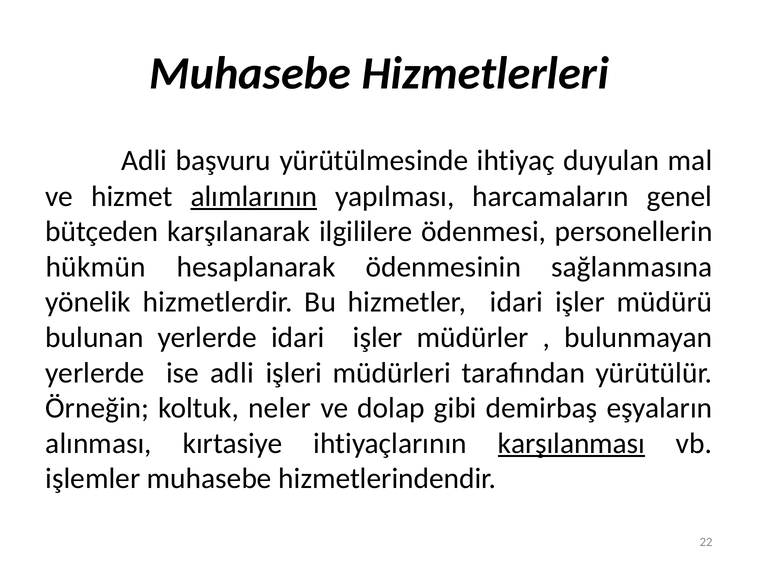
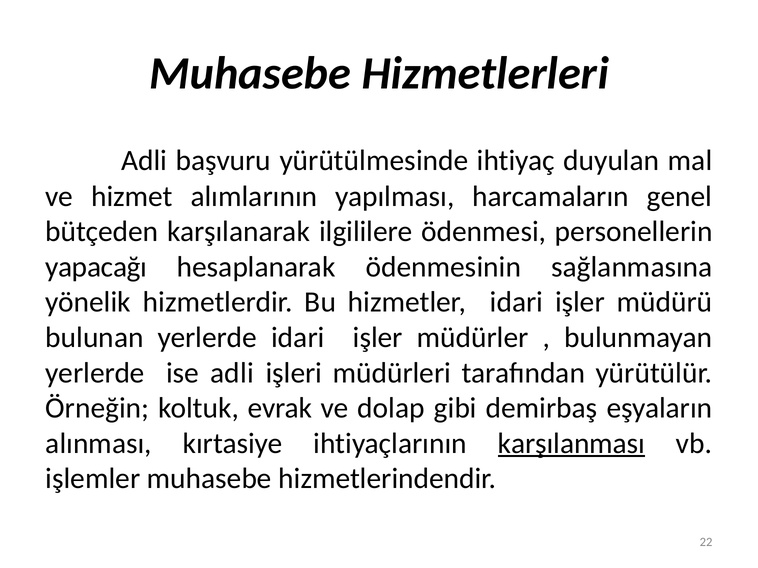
alımlarının underline: present -> none
hükmün: hükmün -> yapacağı
neler: neler -> evrak
